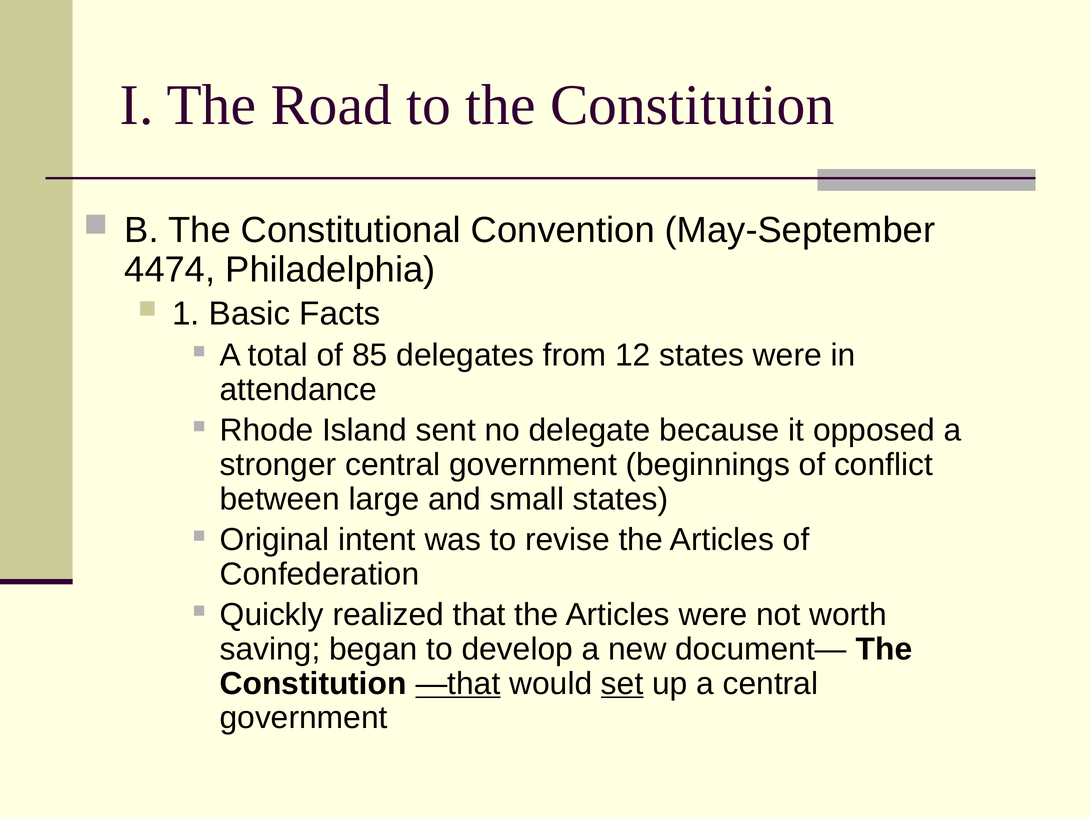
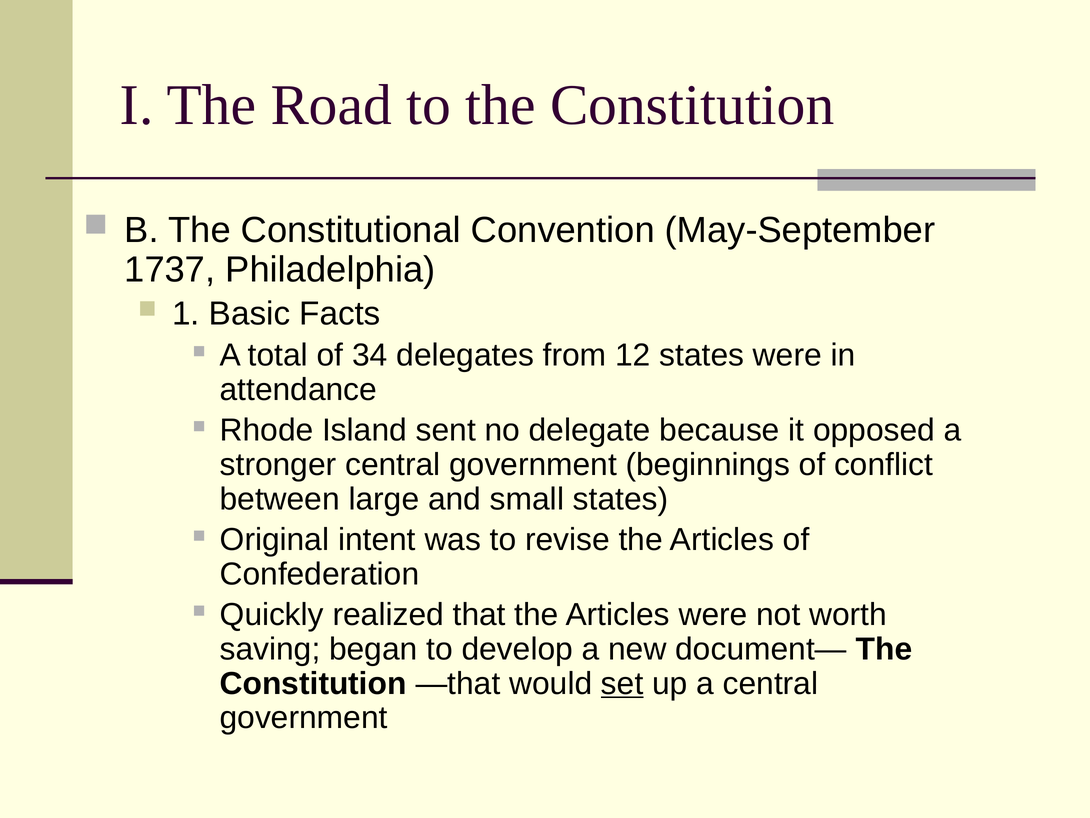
4474: 4474 -> 1737
85: 85 -> 34
—that underline: present -> none
